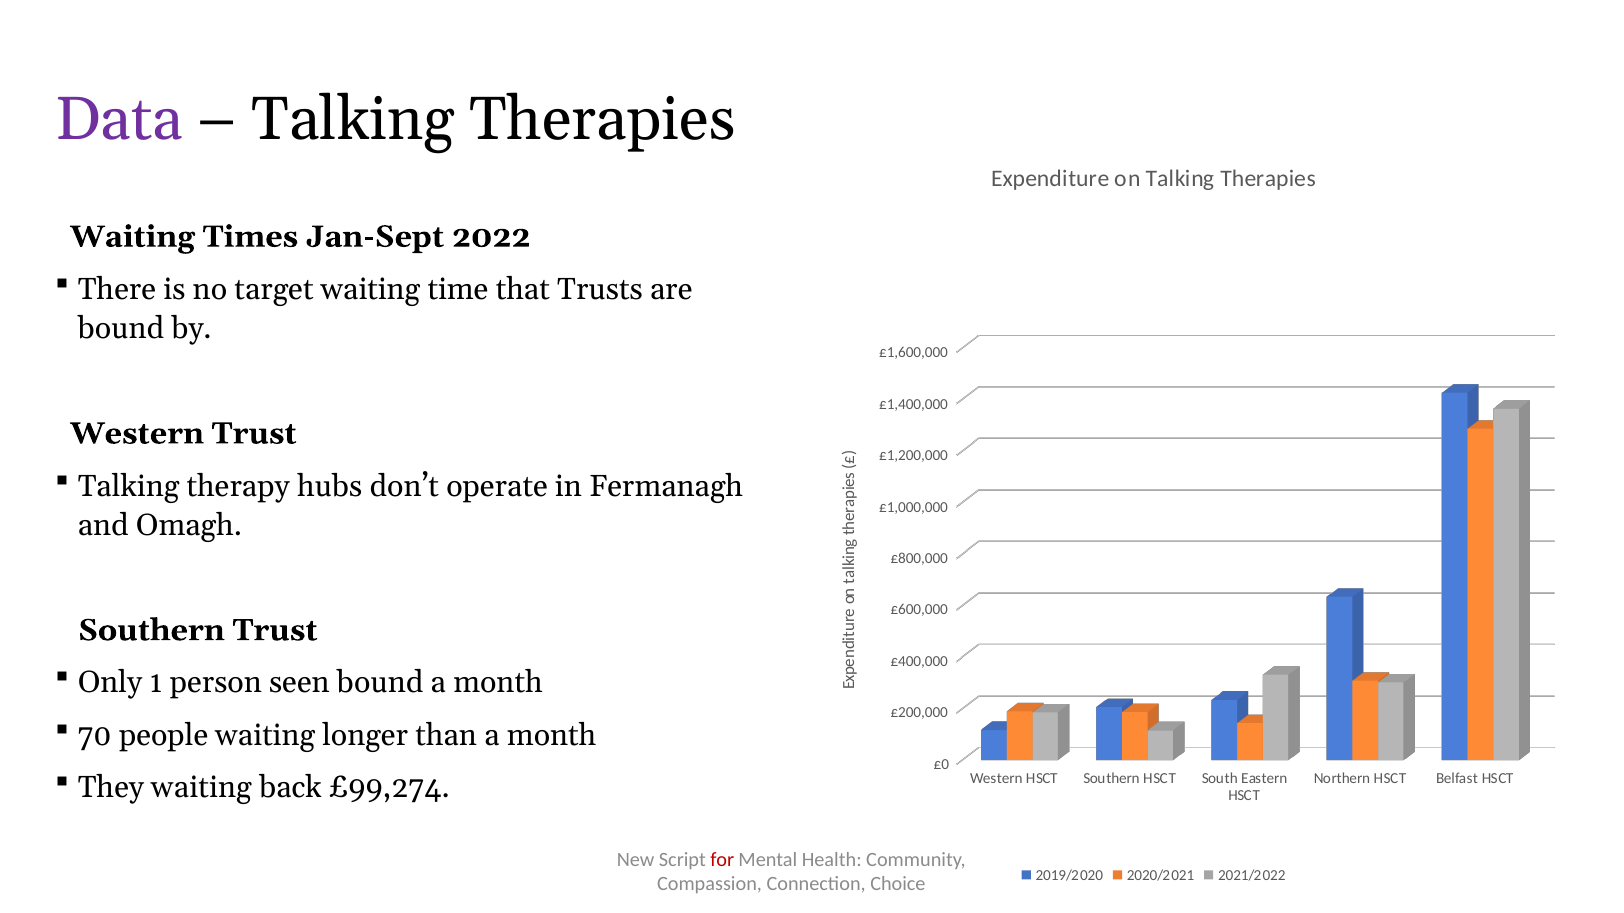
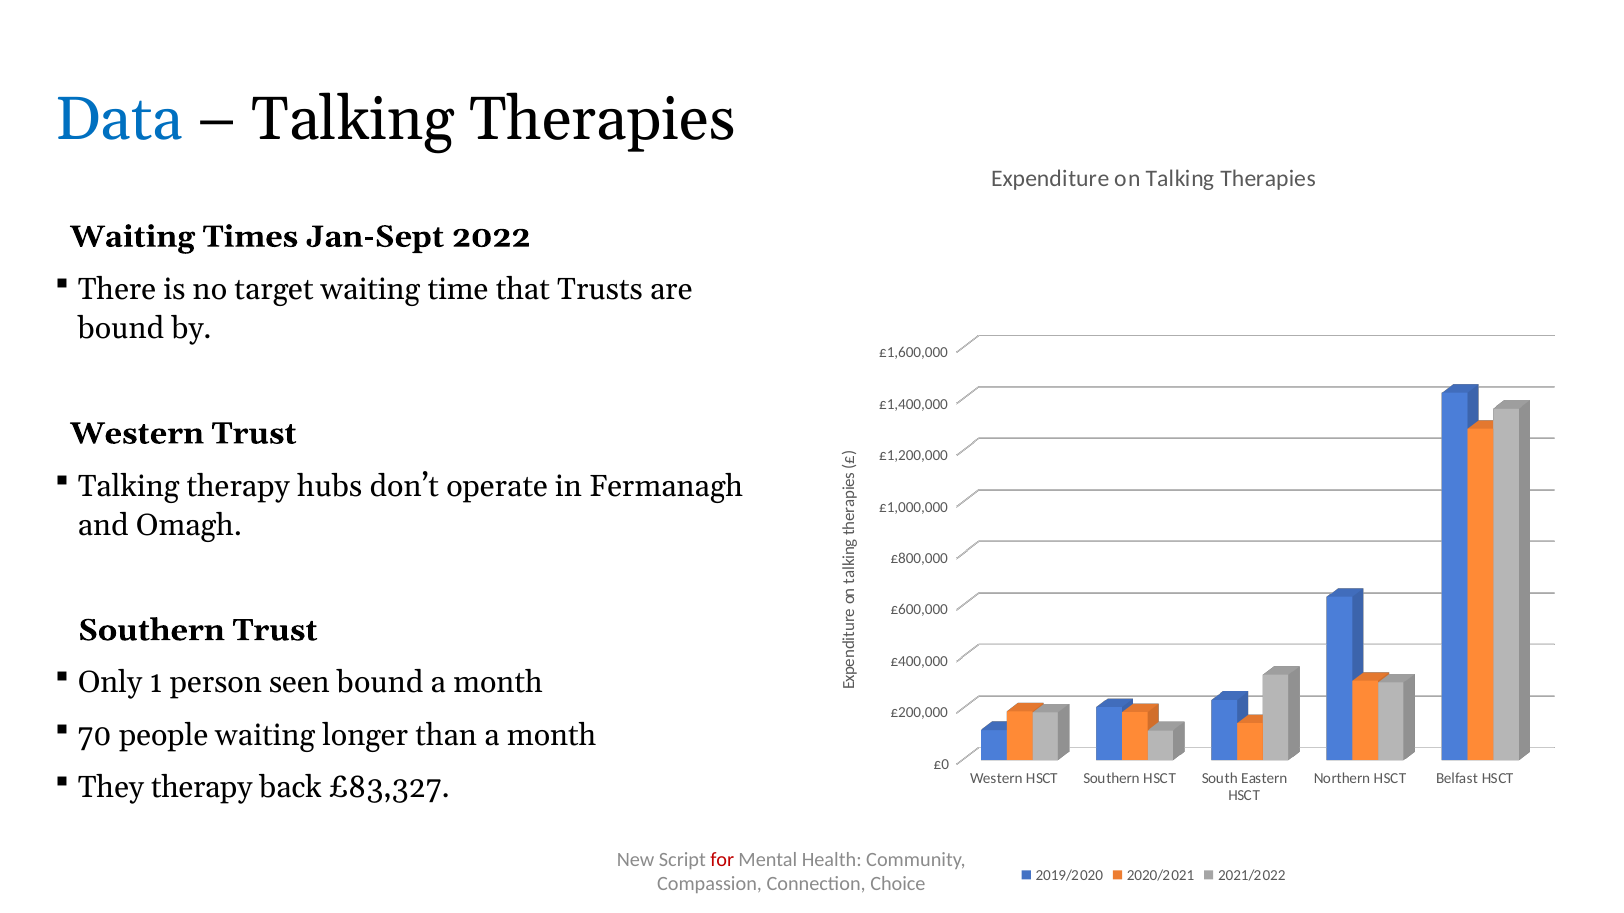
Data colour: purple -> blue
They waiting: waiting -> therapy
£99,274: £99,274 -> £83,327
